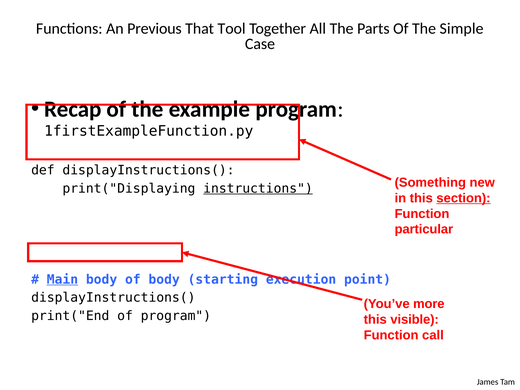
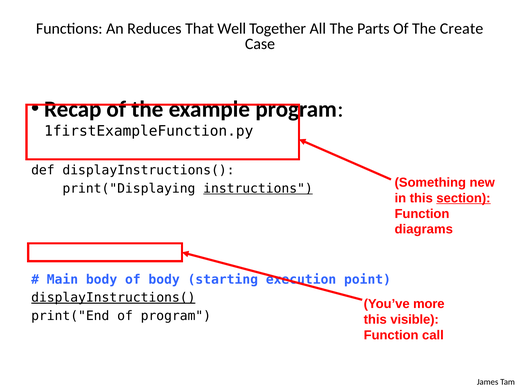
Previous: Previous -> Reduces
Tool: Tool -> Well
Simple: Simple -> Create
particular: particular -> diagrams
Main underline: present -> none
displayInstructions( at (113, 298) underline: none -> present
